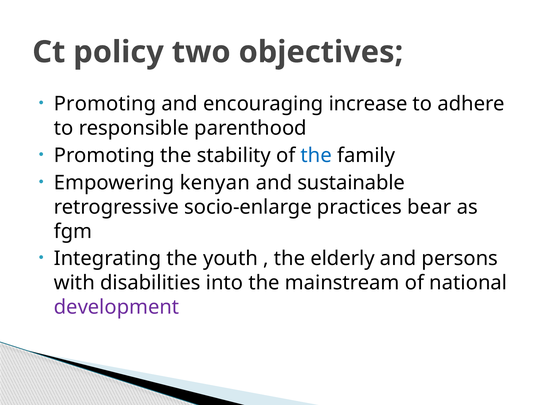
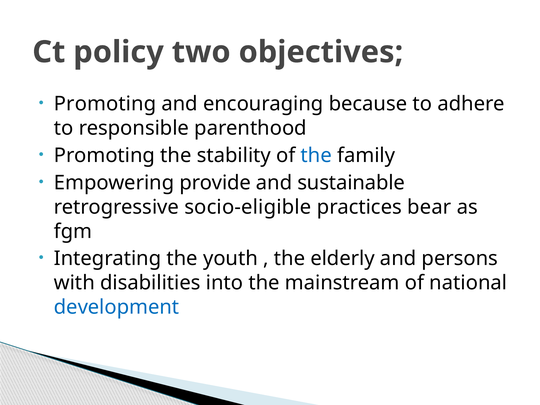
increase: increase -> because
kenyan: kenyan -> provide
socio-enlarge: socio-enlarge -> socio-eligible
development colour: purple -> blue
